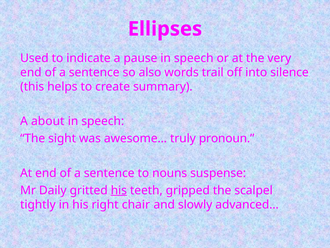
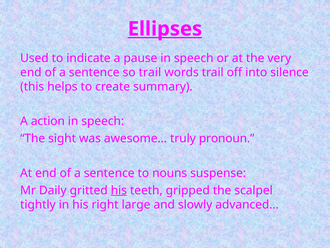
Ellipses underline: none -> present
so also: also -> trail
about: about -> action
chair: chair -> large
